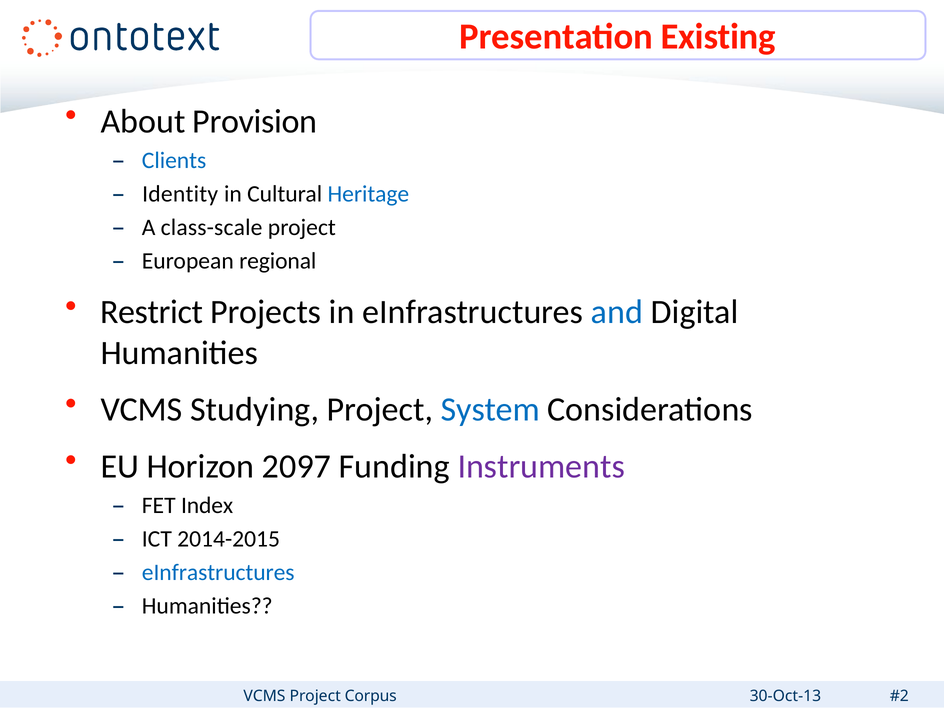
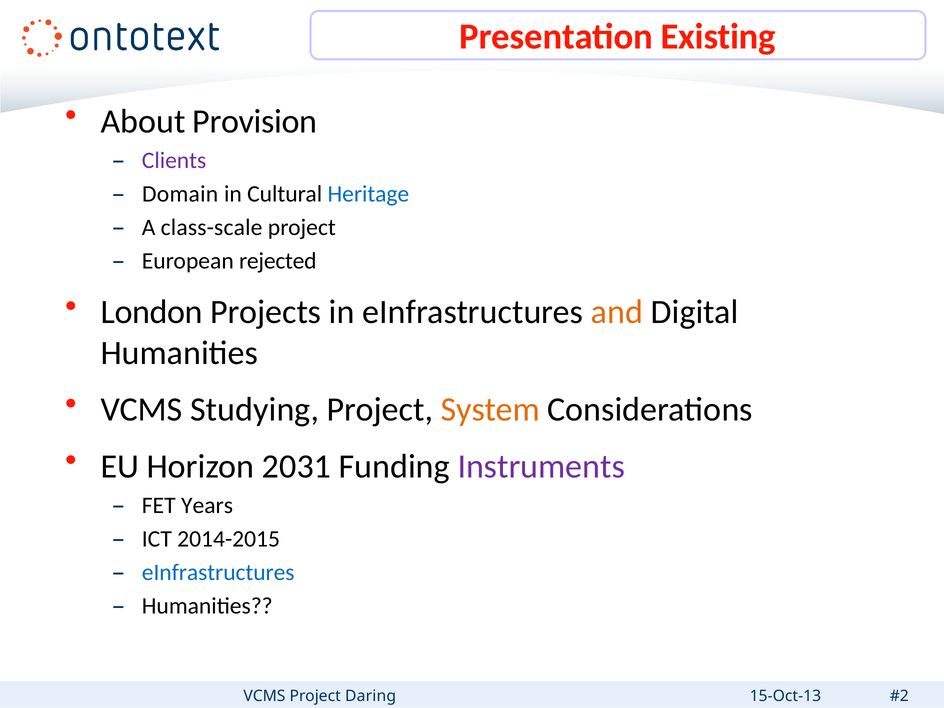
Clients colour: blue -> purple
Identity: Identity -> Domain
regional: regional -> rejected
Restrict: Restrict -> London
and colour: blue -> orange
System colour: blue -> orange
2097: 2097 -> 2031
Index: Index -> Years
Corpus: Corpus -> Daring
30-Oct-13: 30-Oct-13 -> 15-Oct-13
